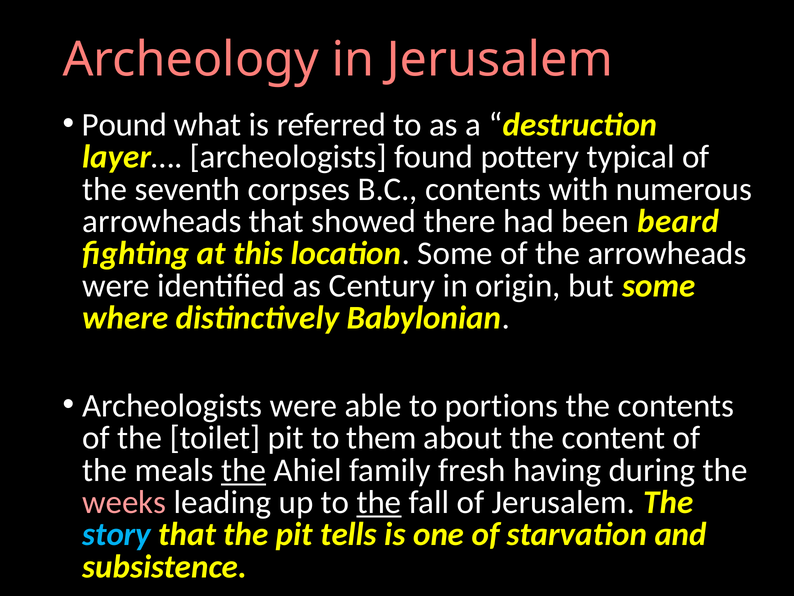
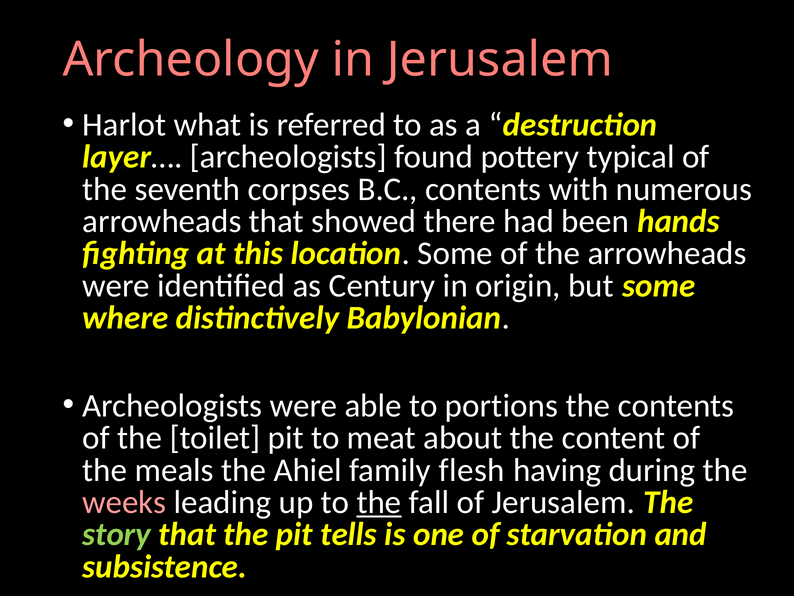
Pound: Pound -> Harlot
beard: beard -> hands
them: them -> meat
the at (244, 470) underline: present -> none
fresh: fresh -> flesh
story colour: light blue -> light green
